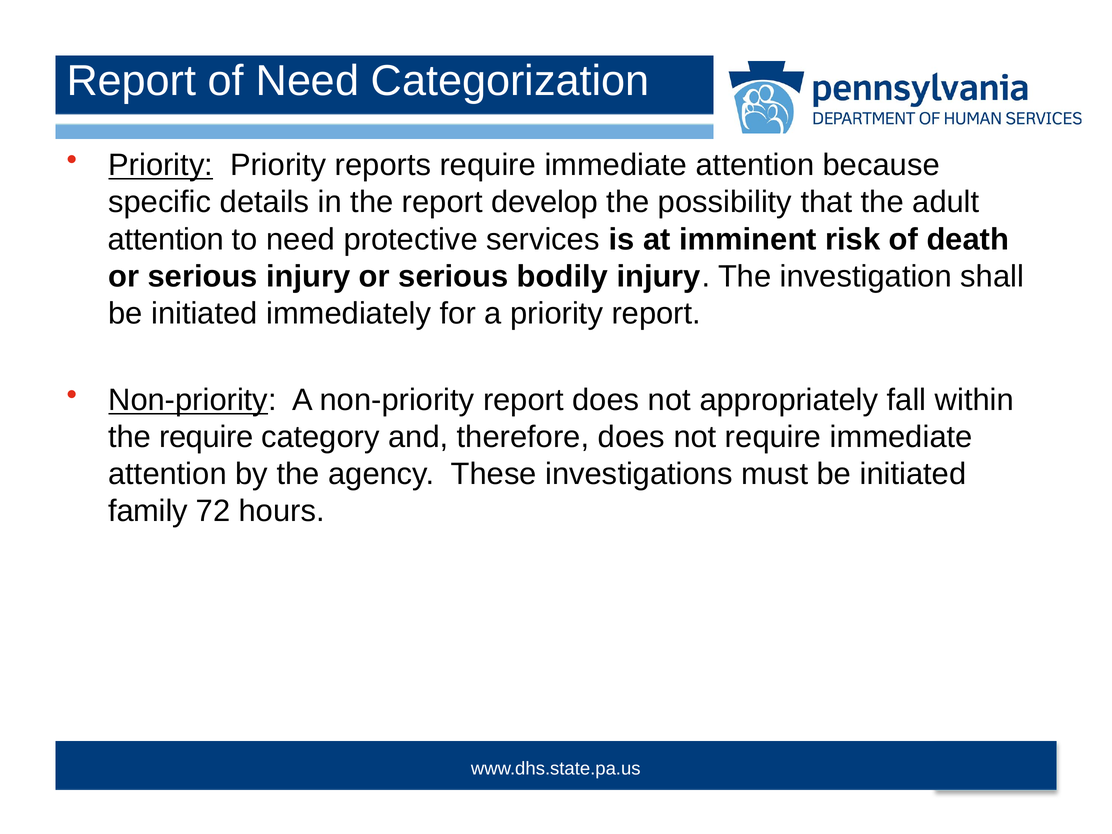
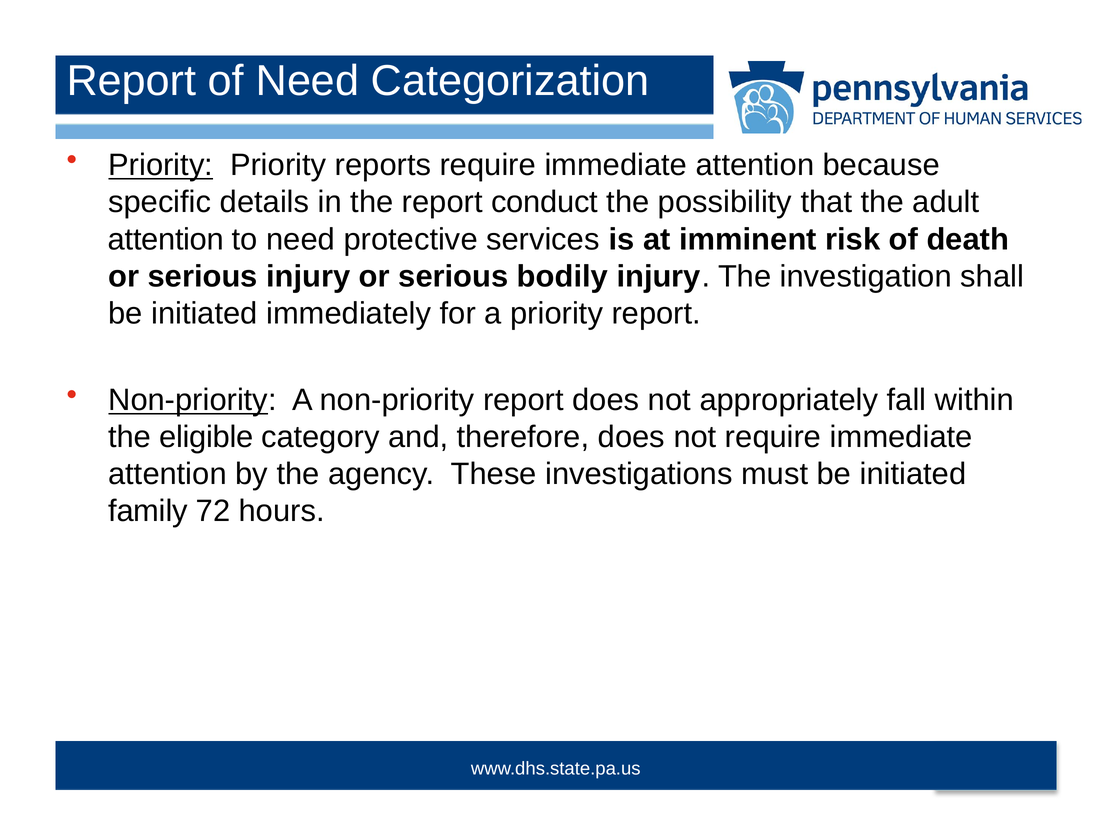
develop: develop -> conduct
the require: require -> eligible
